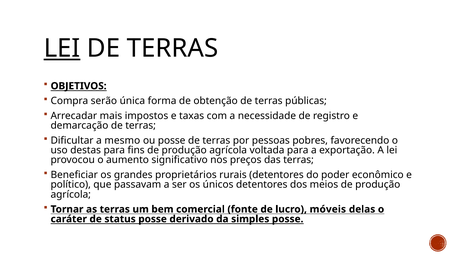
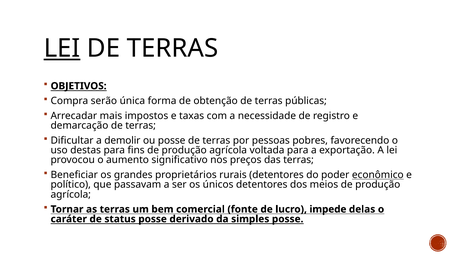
mesmo: mesmo -> demolir
econômico underline: none -> present
móveis: móveis -> impede
